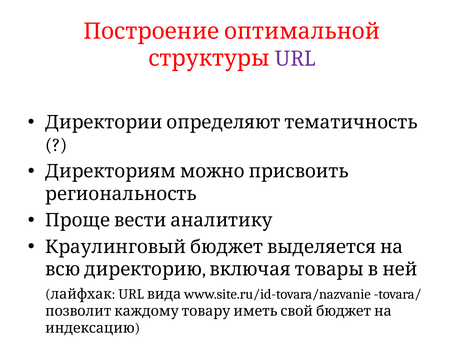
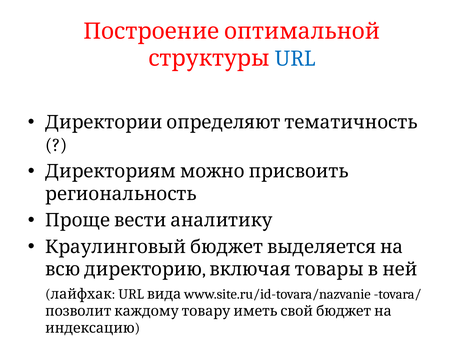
URL at (295, 58) colour: purple -> blue
